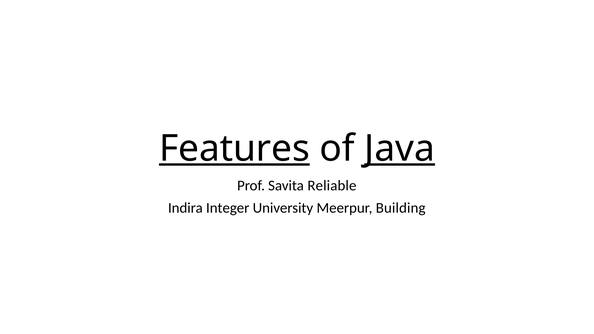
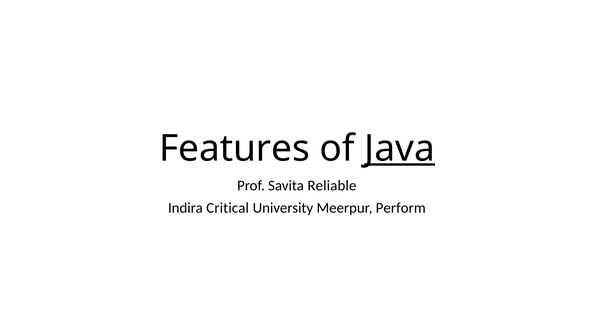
Features underline: present -> none
Integer: Integer -> Critical
Building: Building -> Perform
